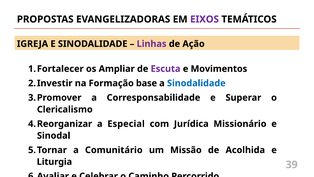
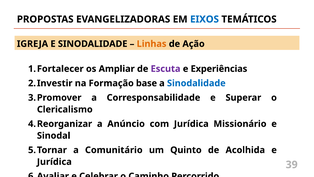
EIXOS colour: purple -> blue
Linhas colour: purple -> orange
Movimentos: Movimentos -> Experiências
Especial: Especial -> Anúncio
Missão: Missão -> Quinto
Liturgia at (54, 162): Liturgia -> Jurídica
